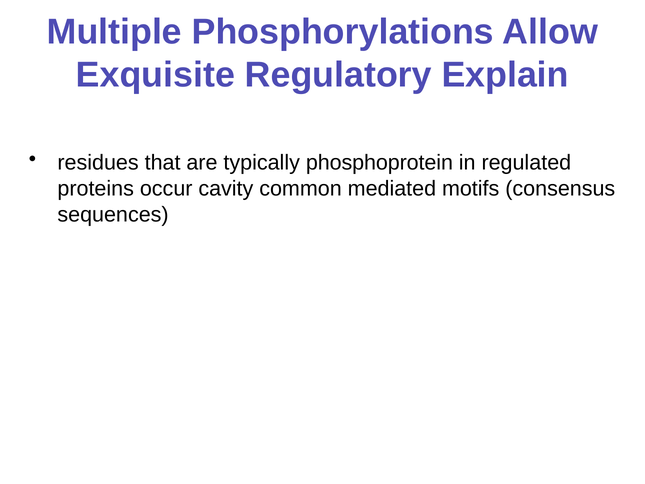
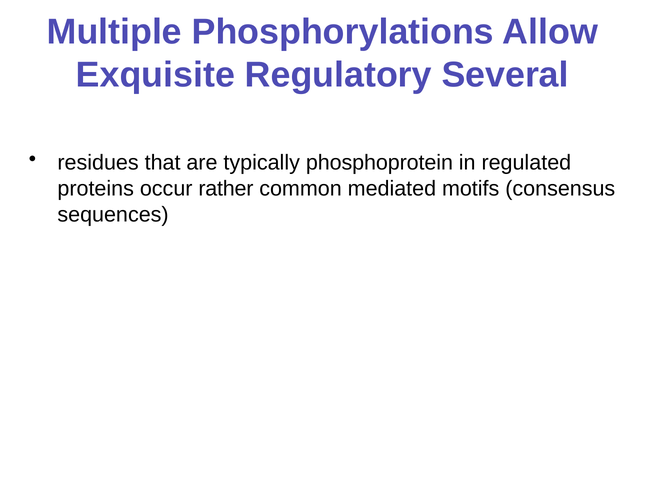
Explain: Explain -> Several
cavity: cavity -> rather
